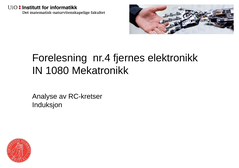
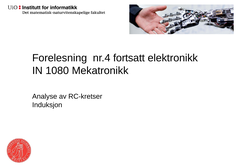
fjernes: fjernes -> fortsatt
